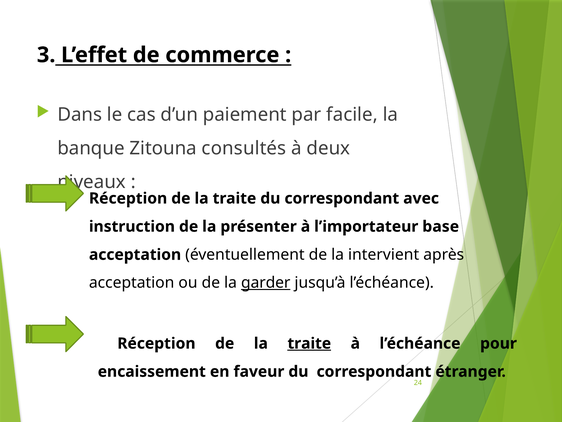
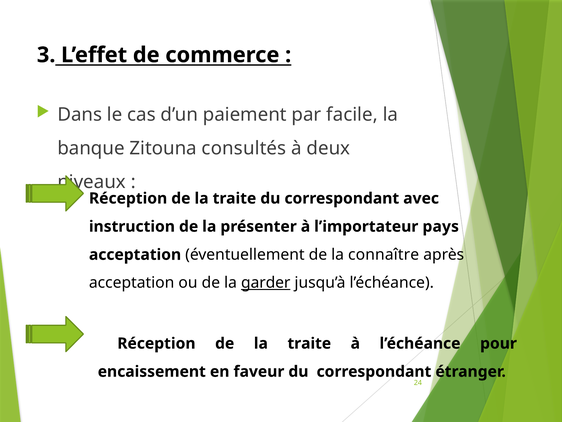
base: base -> pays
intervient: intervient -> connaître
traite at (309, 343) underline: present -> none
